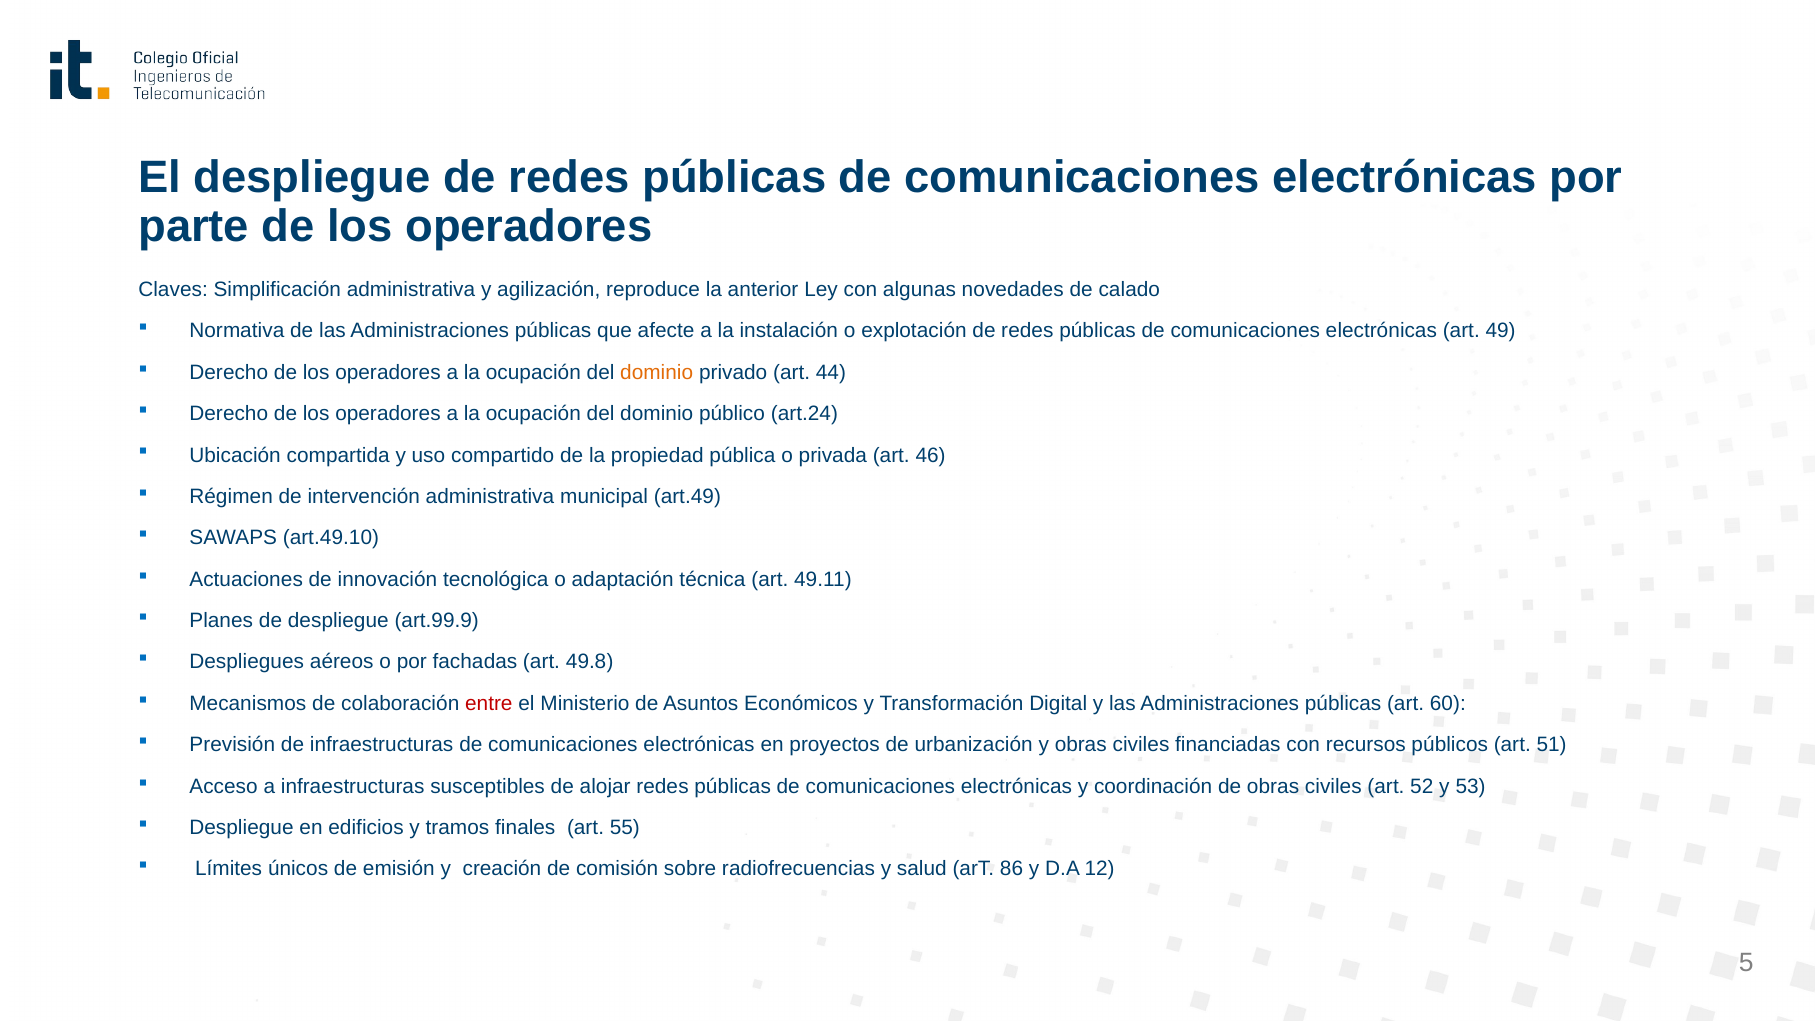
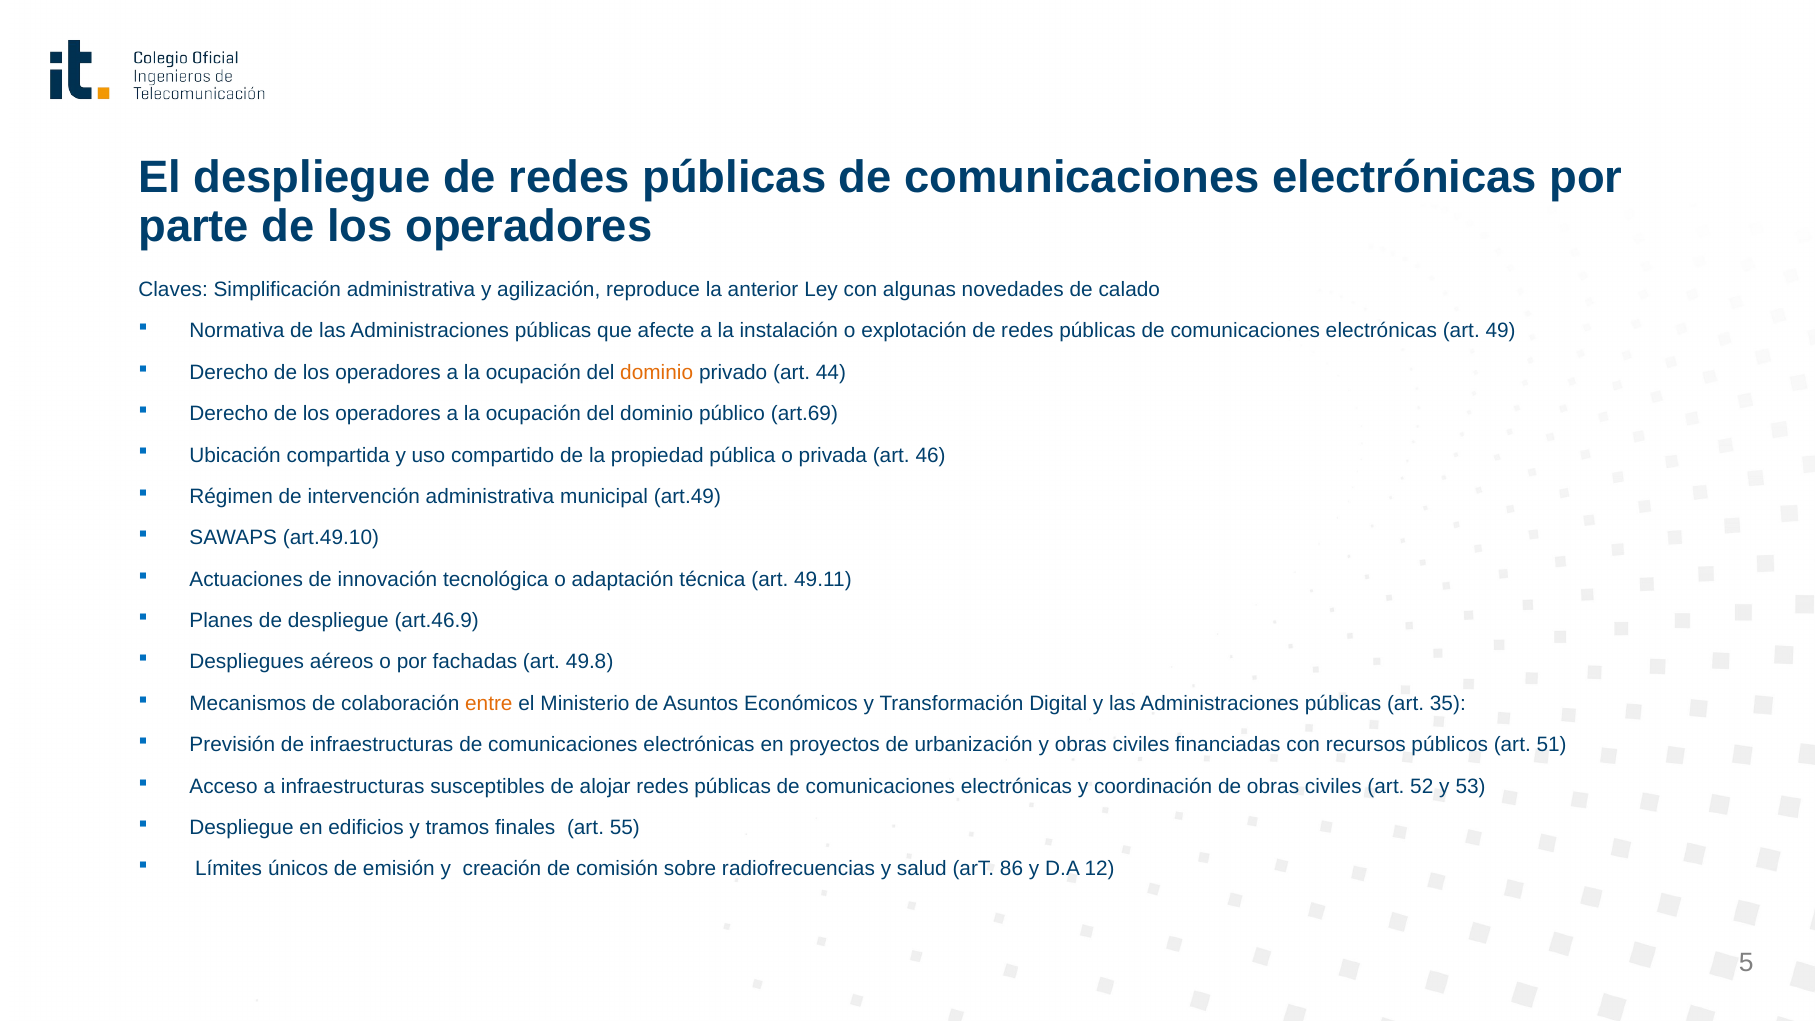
art.24: art.24 -> art.69
art.99.9: art.99.9 -> art.46.9
entre colour: red -> orange
60: 60 -> 35
